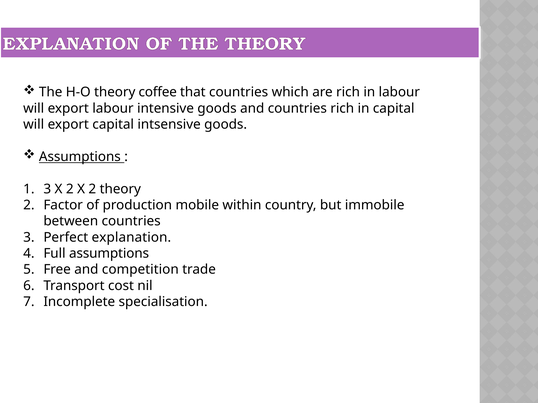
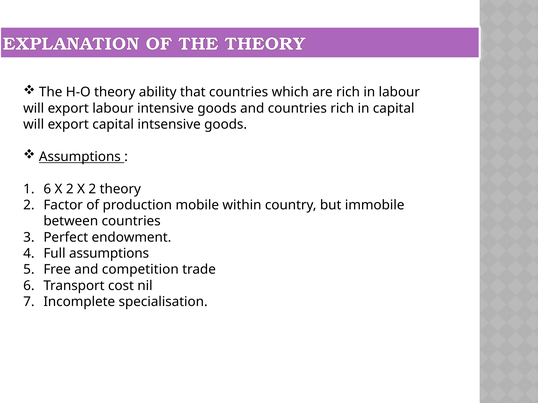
coffee: coffee -> ability
3 at (47, 189): 3 -> 6
Perfect explanation: explanation -> endowment
